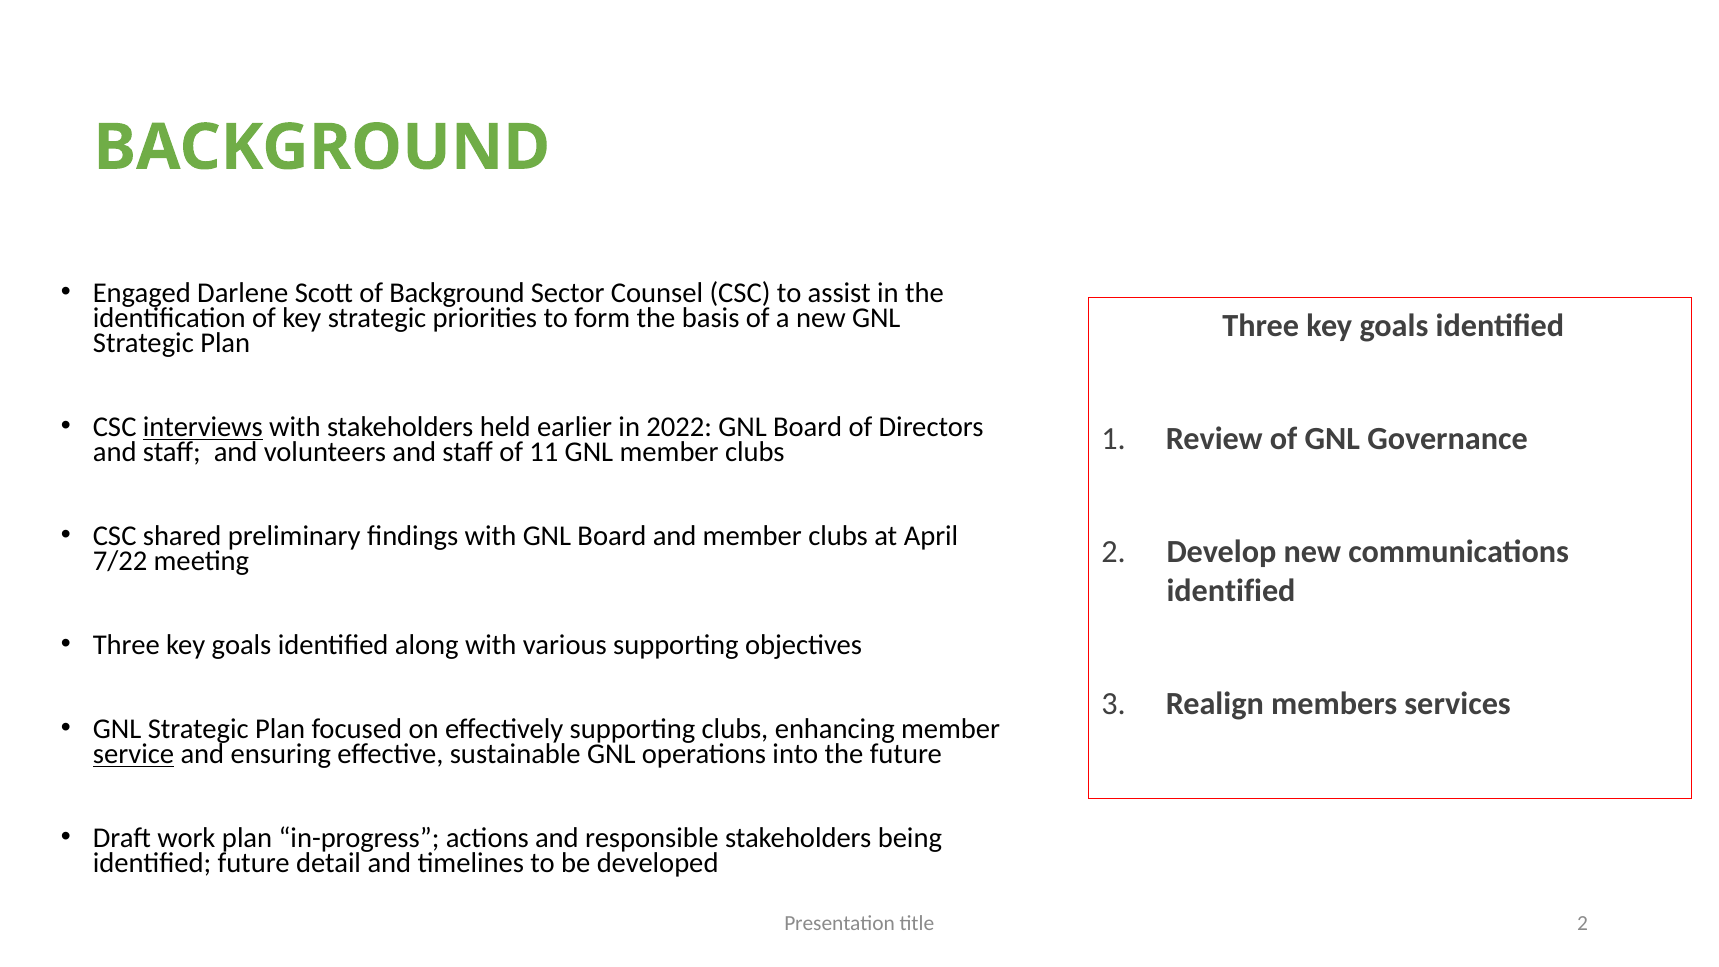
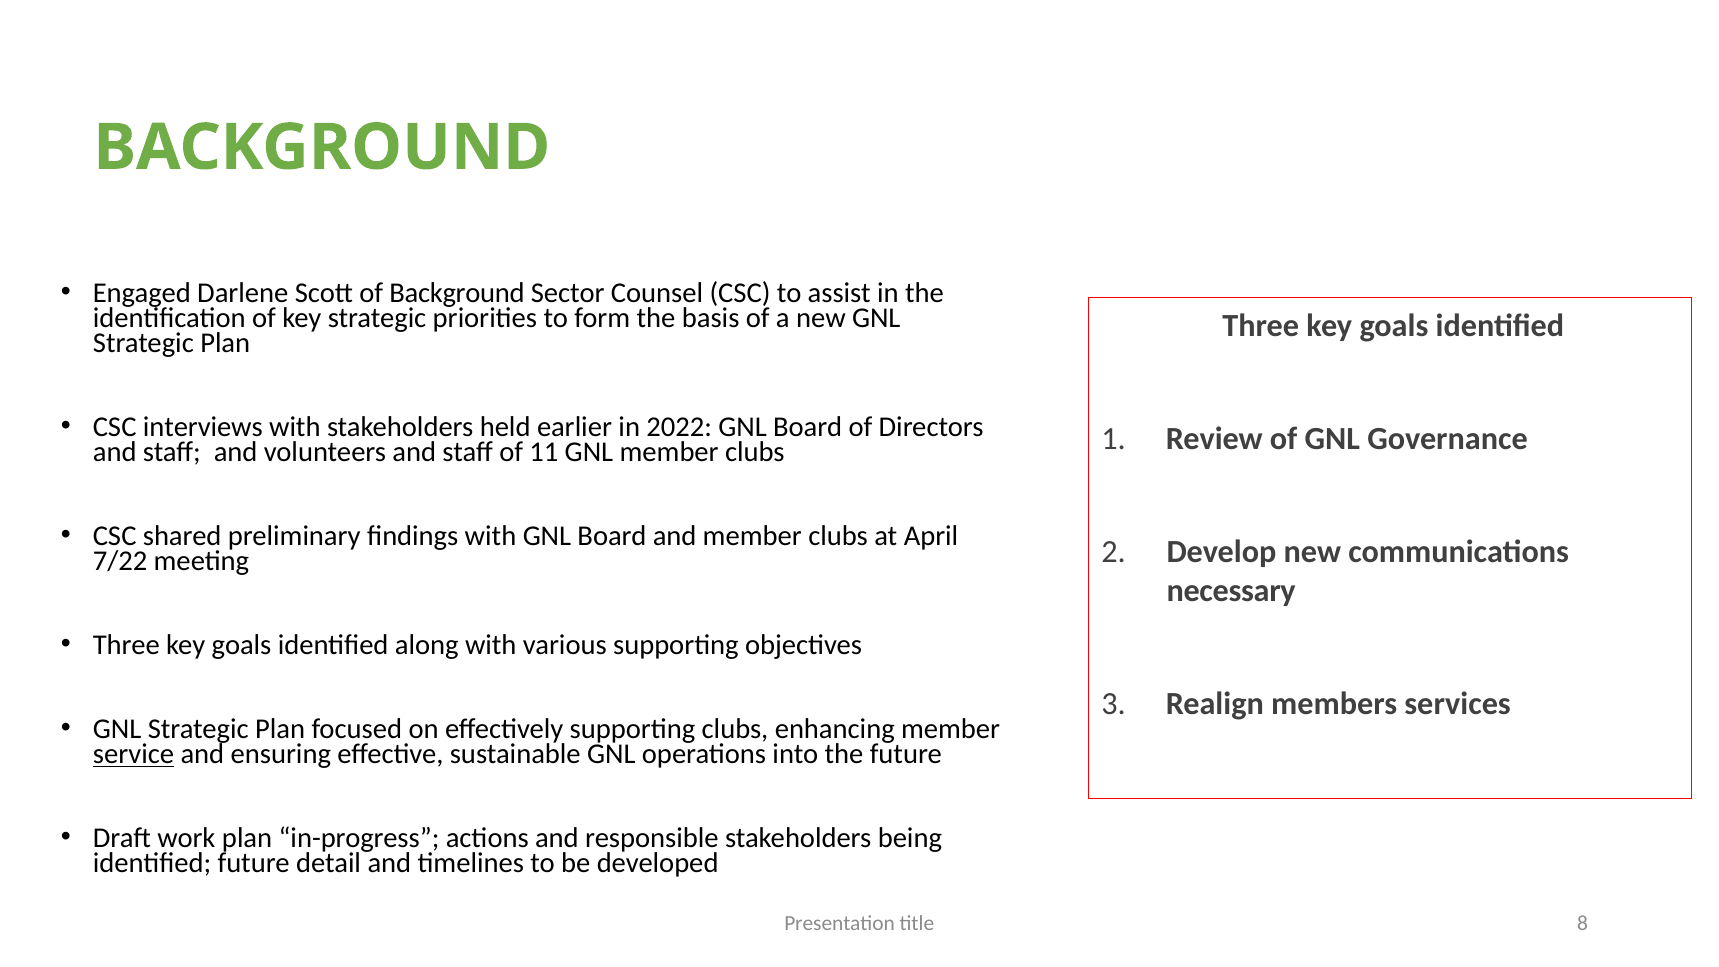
interviews underline: present -> none
identified at (1231, 591): identified -> necessary
title 2: 2 -> 8
